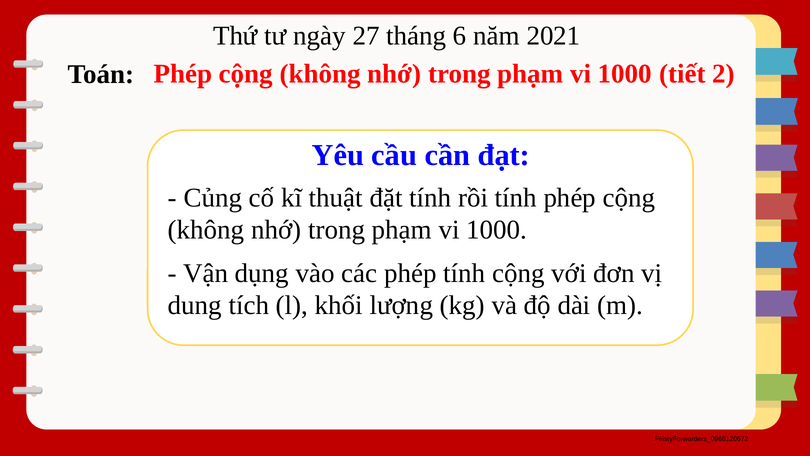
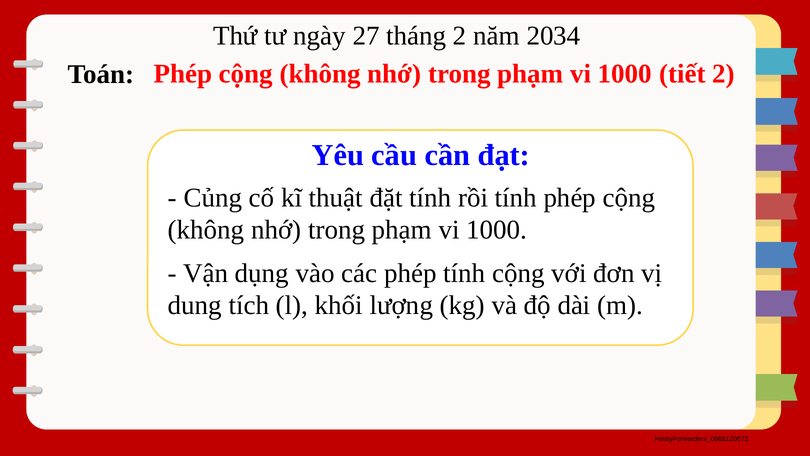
tháng 6: 6 -> 2
2021: 2021 -> 2034
